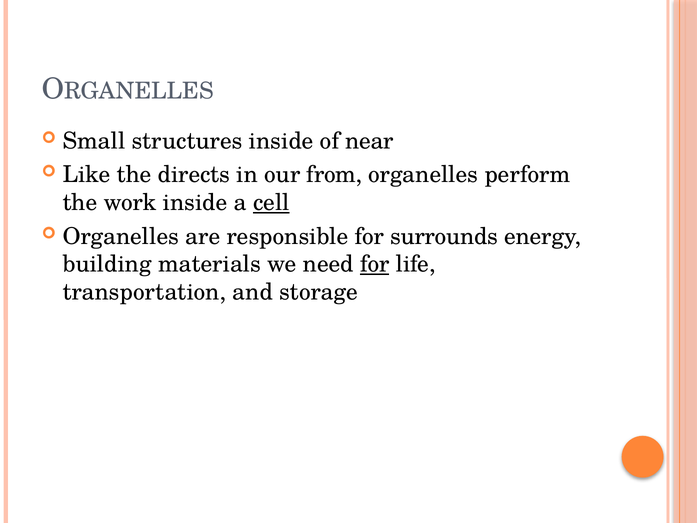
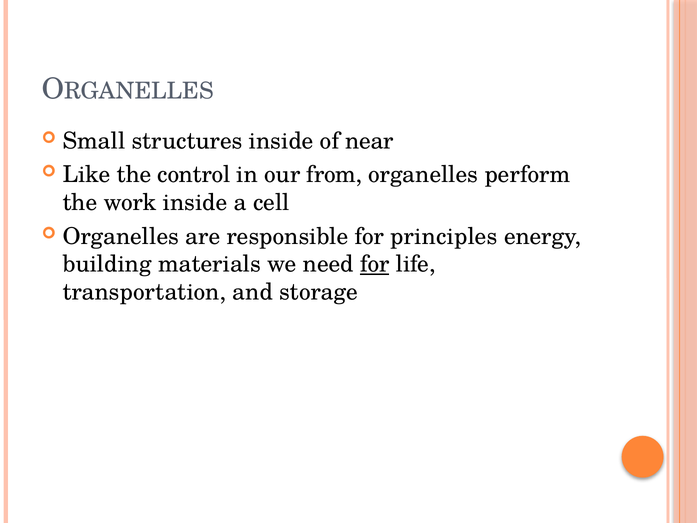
directs: directs -> control
cell underline: present -> none
surrounds: surrounds -> principles
